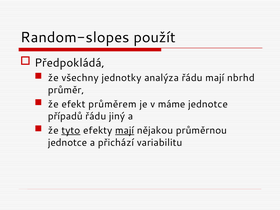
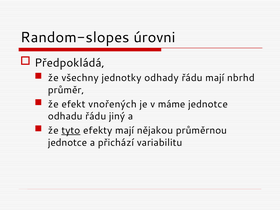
použít: použít -> úrovni
analýza: analýza -> odhady
průměrem: průměrem -> vnořených
případů: případů -> odhadu
mají at (125, 130) underline: present -> none
